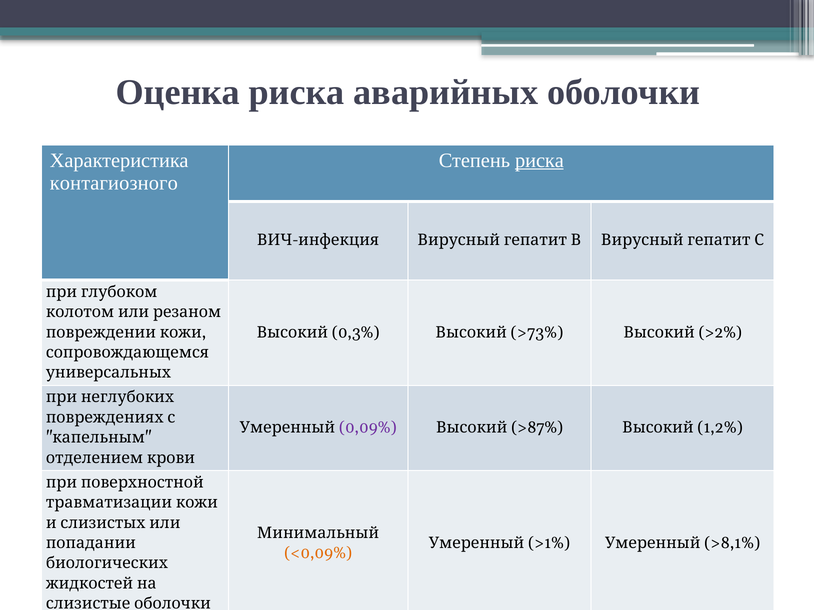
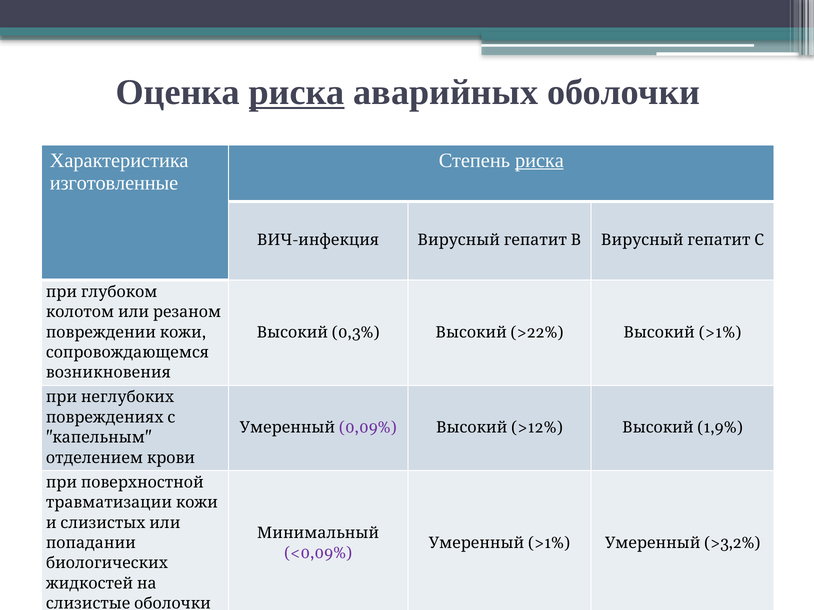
риска at (297, 92) underline: none -> present
контагиозного: контагиозного -> изготовленные
>73%: >73% -> >22%
Высокий >2%: >2% -> >1%
универсальных: универсальных -> возникновения
>87%: >87% -> >12%
1,2%: 1,2% -> 1,9%
>8,1%: >8,1% -> >3,2%
<0,09% colour: orange -> purple
